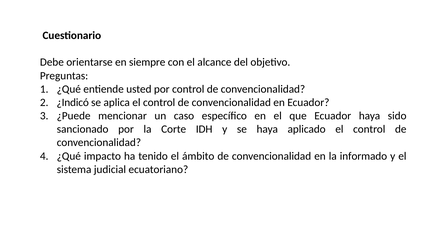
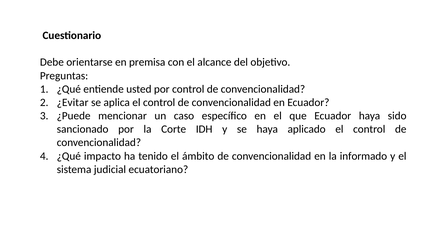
siempre: siempre -> premisa
¿Indicó: ¿Indicó -> ¿Evitar
